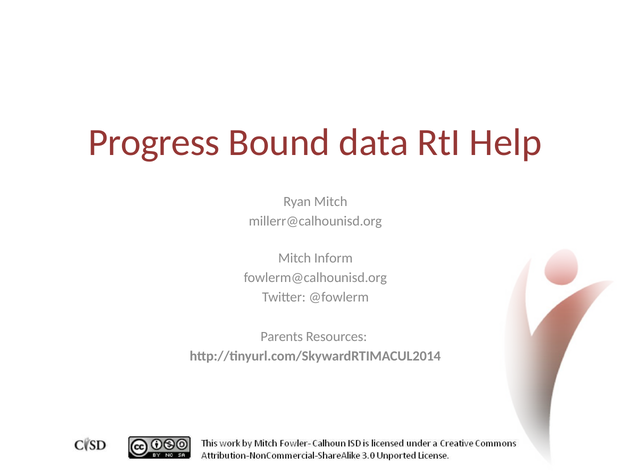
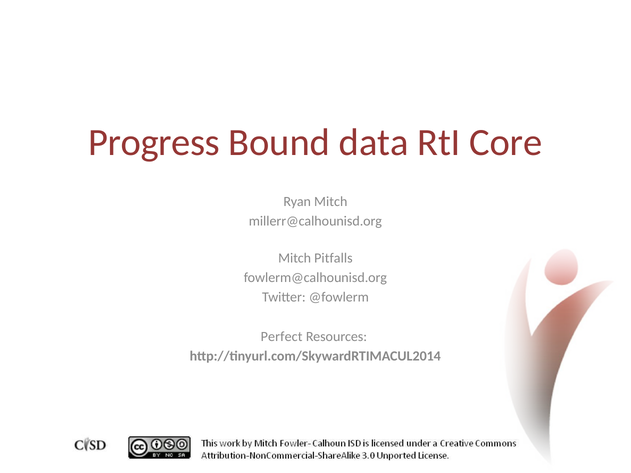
Help: Help -> Core
Inform: Inform -> Pitfalls
Parents: Parents -> Perfect
